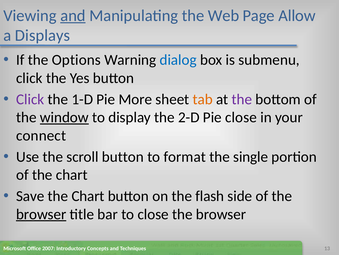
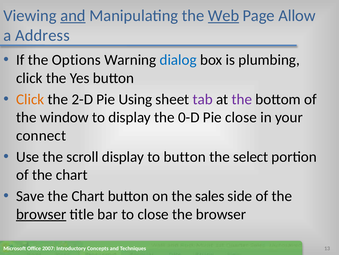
Web underline: none -> present
Displays: Displays -> Address
submenu: submenu -> plumbing
Click at (30, 99) colour: purple -> orange
1-D: 1-D -> 2-D
More: More -> Using
tab colour: orange -> purple
window underline: present -> none
2-D: 2-D -> 0-D
scroll button: button -> display
to format: format -> button
single: single -> select
flash: flash -> sales
